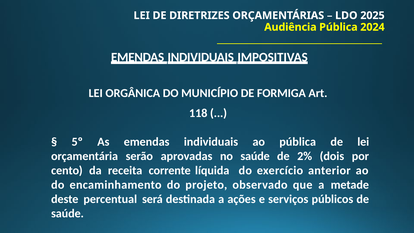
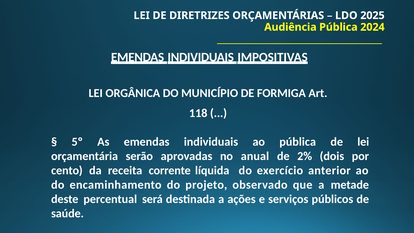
no saúde: saúde -> anual
